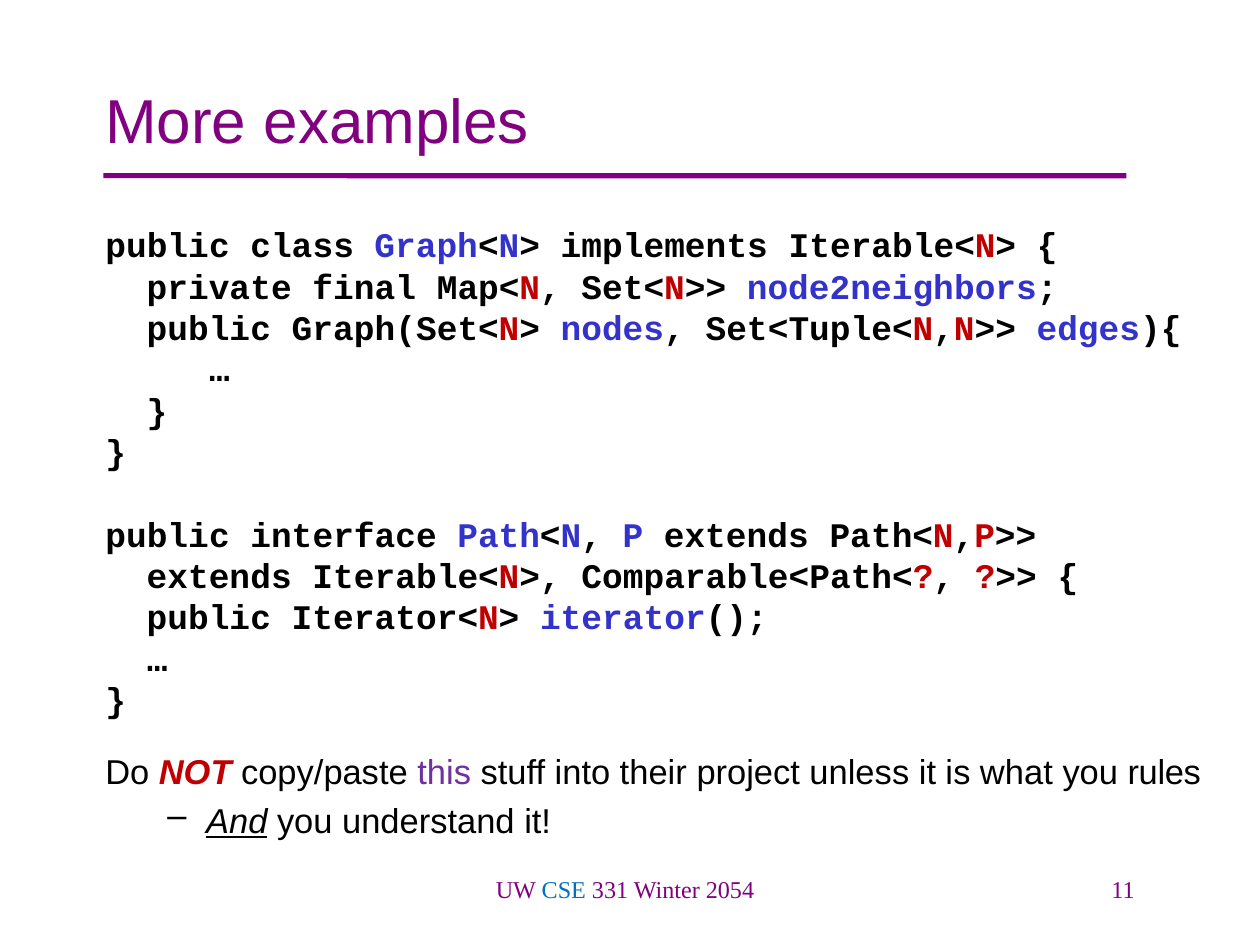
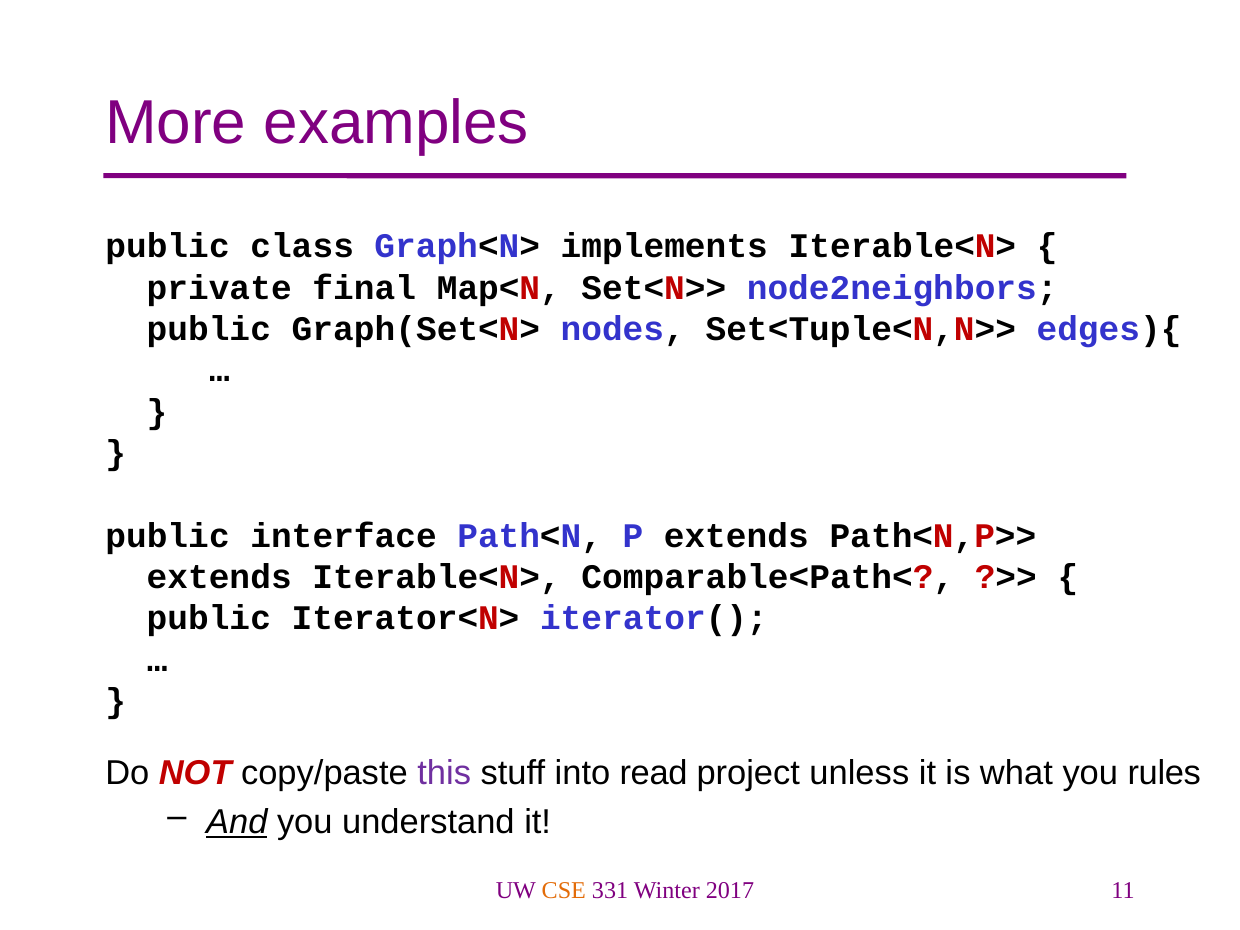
their: their -> read
CSE colour: blue -> orange
2054: 2054 -> 2017
